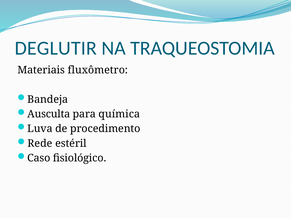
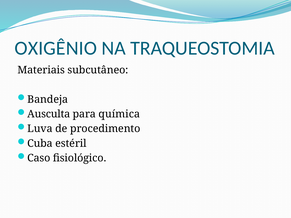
DEGLUTIR: DEGLUTIR -> OXIGÊNIO
fluxômetro: fluxômetro -> subcutâneo
Rede: Rede -> Cuba
